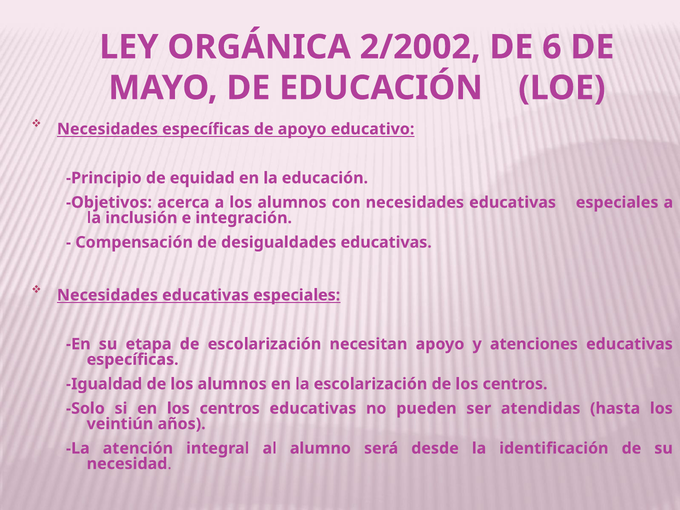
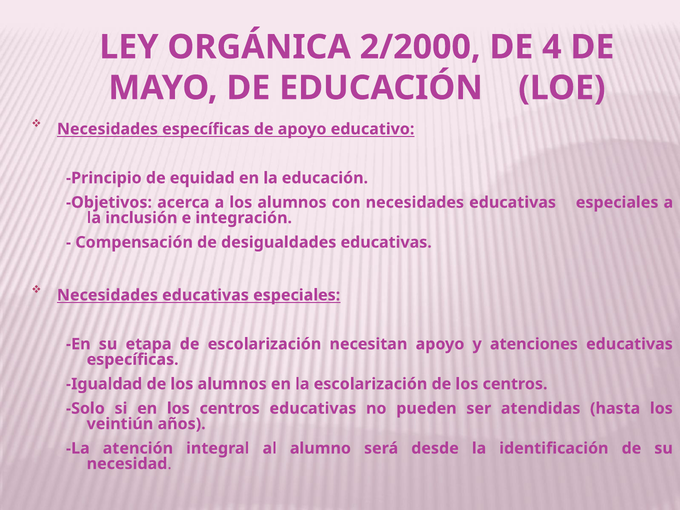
2/2002: 2/2002 -> 2/2000
6: 6 -> 4
